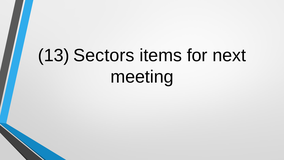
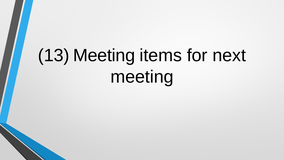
13 Sectors: Sectors -> Meeting
